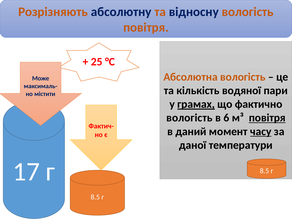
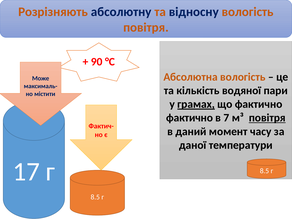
25: 25 -> 90
вологість at (189, 118): вологість -> фактично
6: 6 -> 7
часу underline: present -> none
